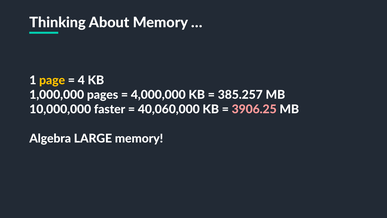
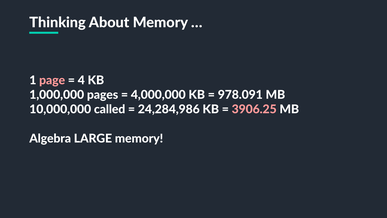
page colour: yellow -> pink
385.257: 385.257 -> 978.091
faster: faster -> called
40,060,000: 40,060,000 -> 24,284,986
